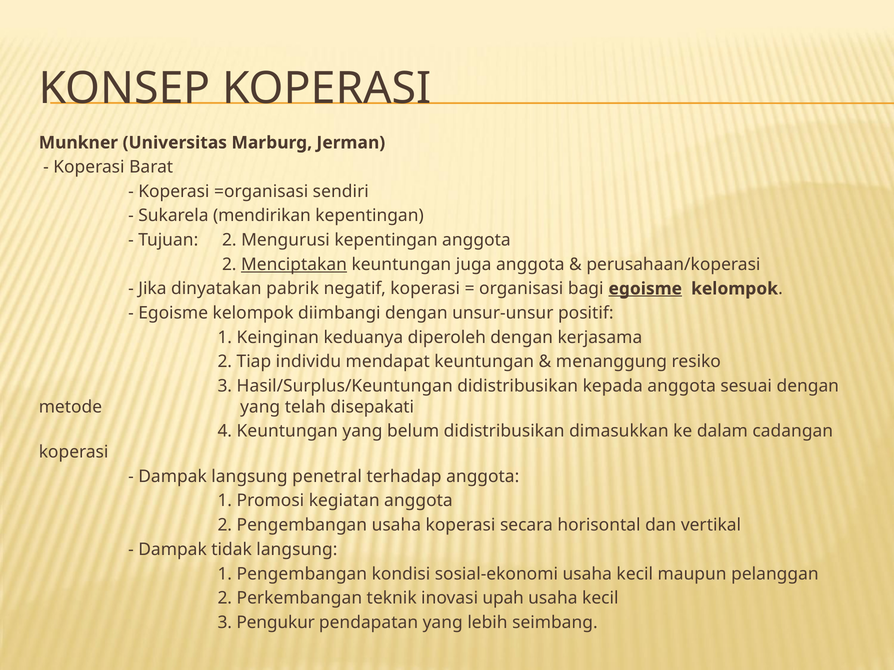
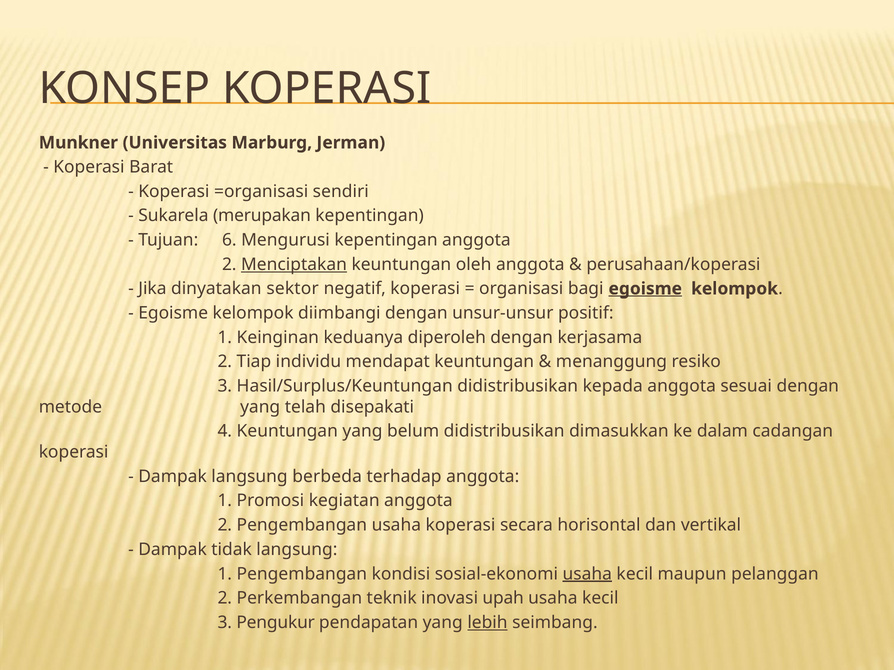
mendirikan: mendirikan -> merupakan
Tujuan 2: 2 -> 6
juga: juga -> oleh
pabrik: pabrik -> sektor
penetral: penetral -> berbeda
usaha at (587, 574) underline: none -> present
lebih underline: none -> present
